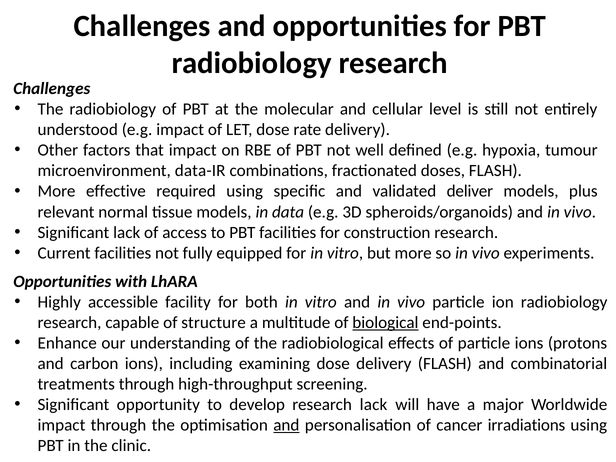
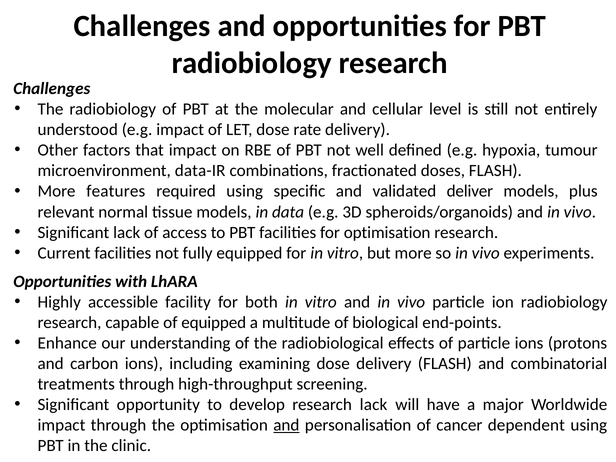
effective: effective -> features
for construction: construction -> optimisation
of structure: structure -> equipped
biological underline: present -> none
irradiations: irradiations -> dependent
